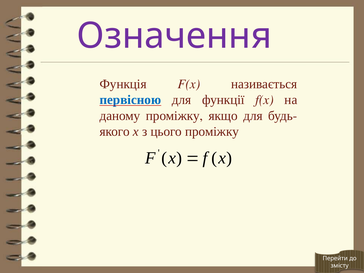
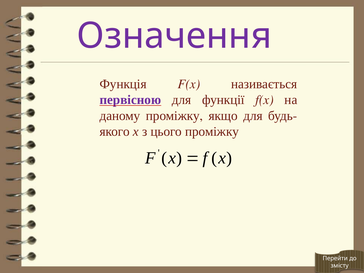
первісною colour: blue -> purple
